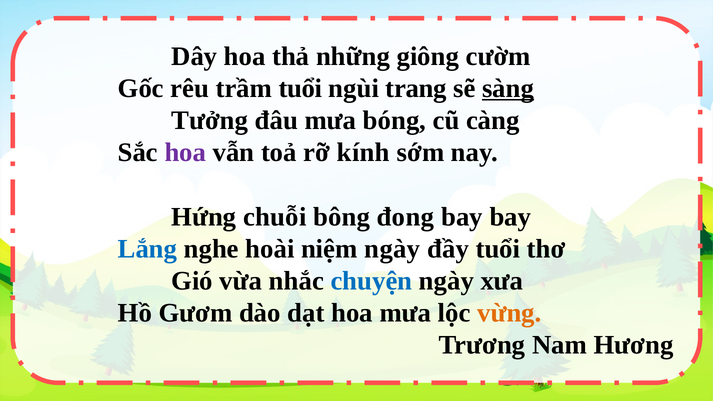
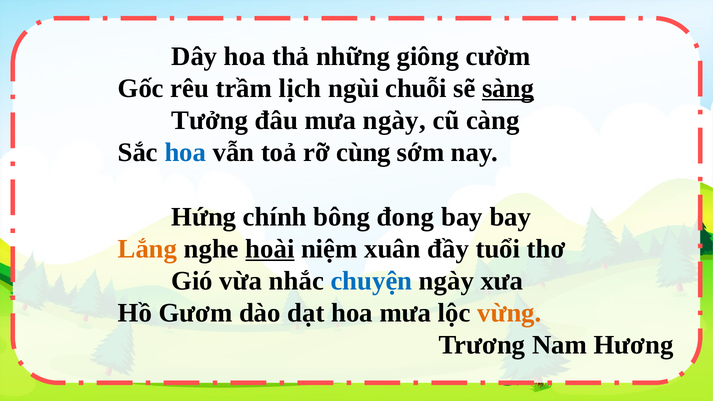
trầm tuổi: tuổi -> lịch
trang: trang -> chuỗi
mưa bóng: bóng -> ngày
hoa at (185, 153) colour: purple -> blue
kính: kính -> cùng
chuỗi: chuỗi -> chính
Lắng colour: blue -> orange
hoài underline: none -> present
niệm ngày: ngày -> xuân
